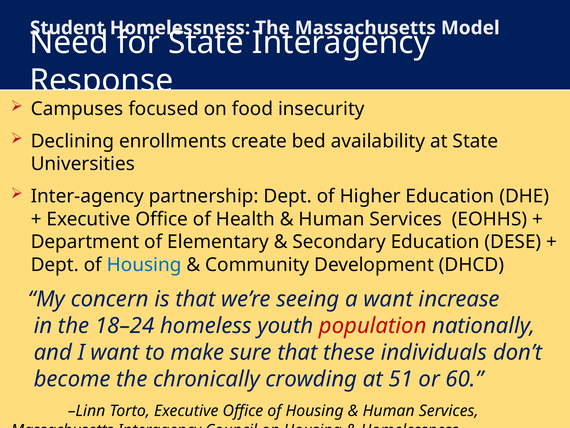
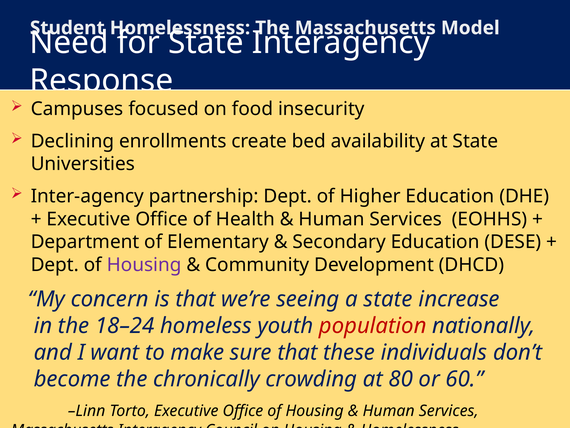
Housing at (144, 264) colour: blue -> purple
a want: want -> state
51: 51 -> 80
